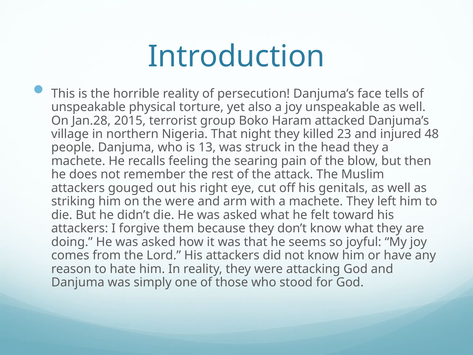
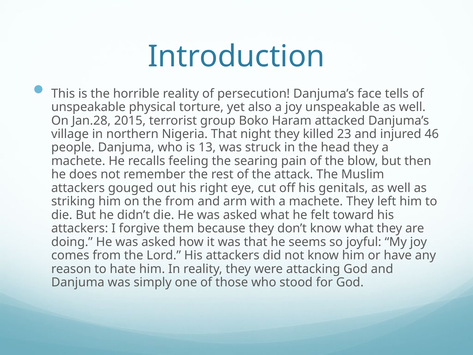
48: 48 -> 46
the were: were -> from
